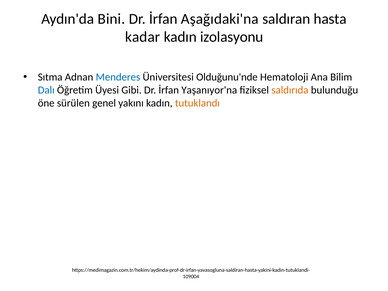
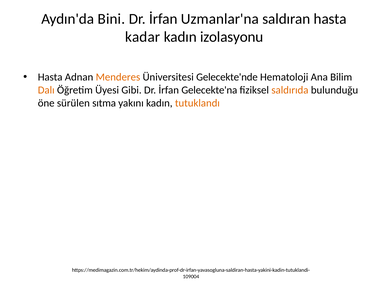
Aşağıdaki'na: Aşağıdaki'na -> Uzmanlar'na
Sıtma at (50, 77): Sıtma -> Hasta
Menderes colour: blue -> orange
Olduğunu'nde: Olduğunu'nde -> Gelecekte'nde
Dalı colour: blue -> orange
Yaşanıyor'na: Yaşanıyor'na -> Gelecekte'na
genel: genel -> sıtma
